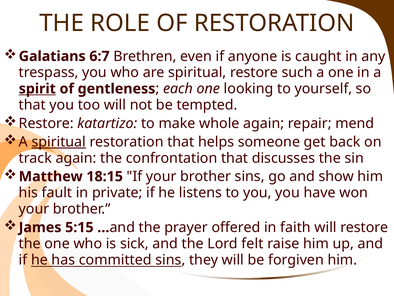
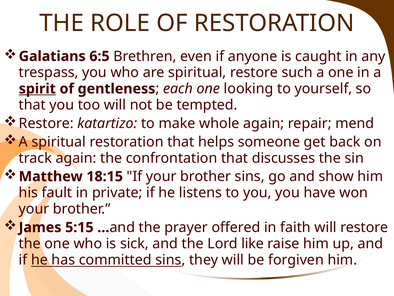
6:7: 6:7 -> 6:5
spiritual at (59, 142) underline: present -> none
felt: felt -> like
